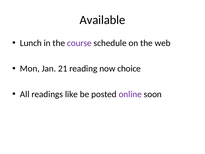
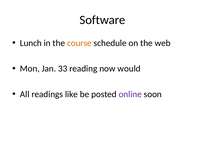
Available: Available -> Software
course colour: purple -> orange
21: 21 -> 33
choice: choice -> would
